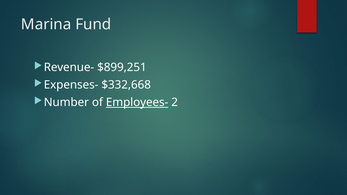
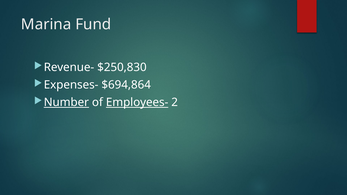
$899,251: $899,251 -> $250,830
$332,668: $332,668 -> $694,864
Number underline: none -> present
